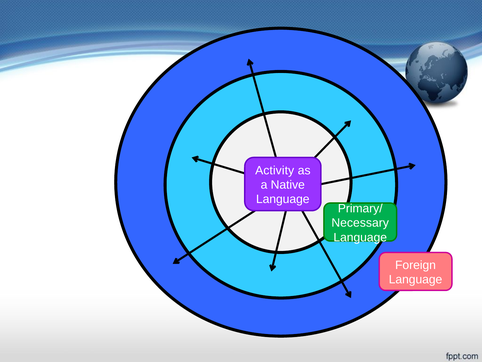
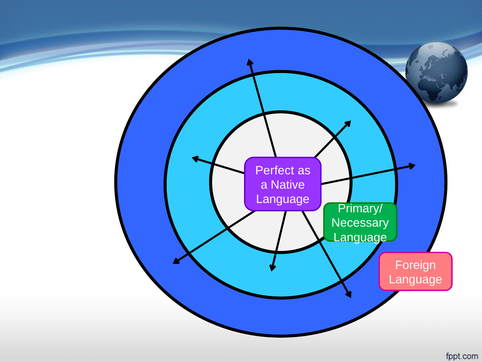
Activity: Activity -> Perfect
